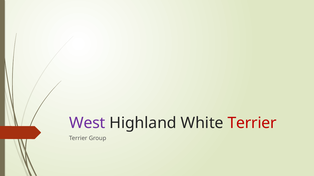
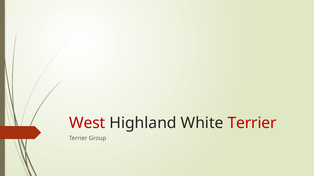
West colour: purple -> red
